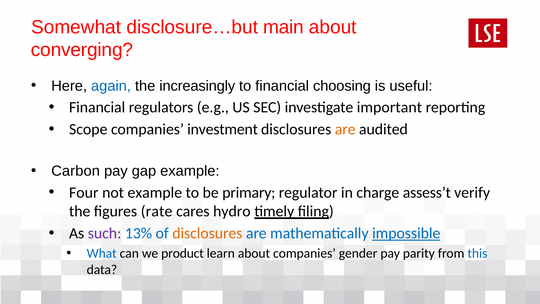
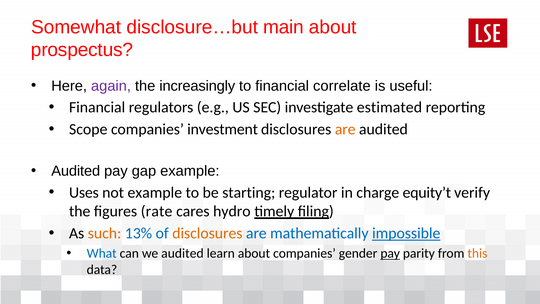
converging: converging -> prospectus
again colour: blue -> purple
choosing: choosing -> correlate
important: important -> estimated
Carbon at (76, 171): Carbon -> Audited
Four: Four -> Uses
primary: primary -> starting
assess’t: assess’t -> equity’t
such colour: purple -> orange
we product: product -> audited
pay at (390, 253) underline: none -> present
this colour: blue -> orange
